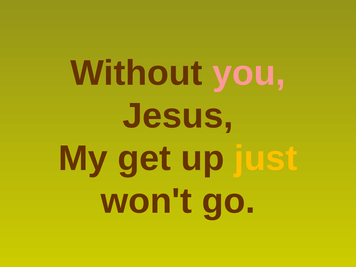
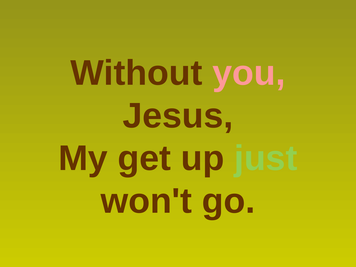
just colour: yellow -> light green
